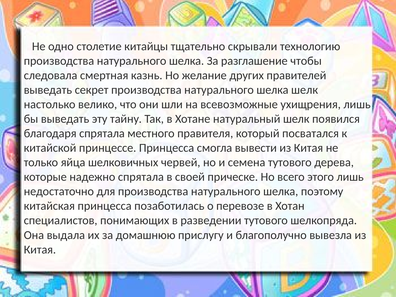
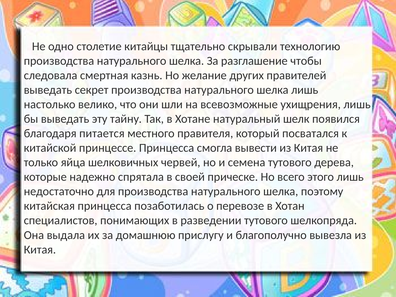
шелка шелк: шелк -> лишь
благодаря спрятала: спрятала -> питается
